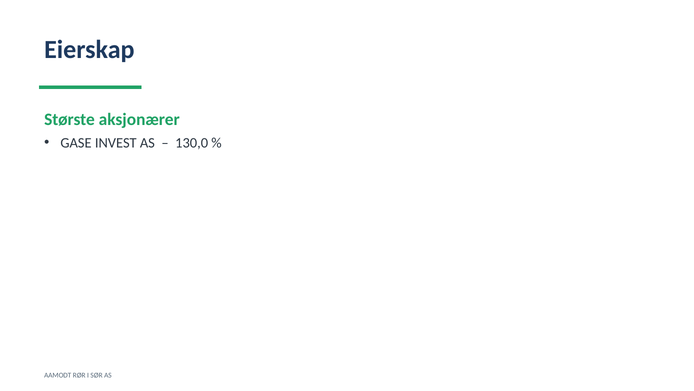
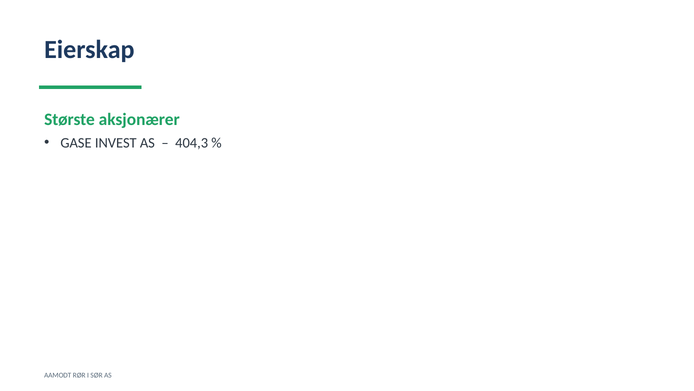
130,0: 130,0 -> 404,3
